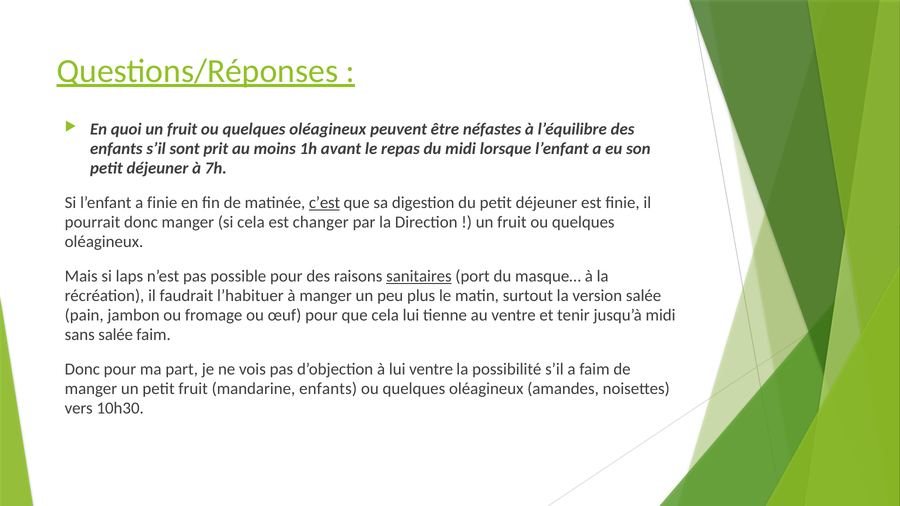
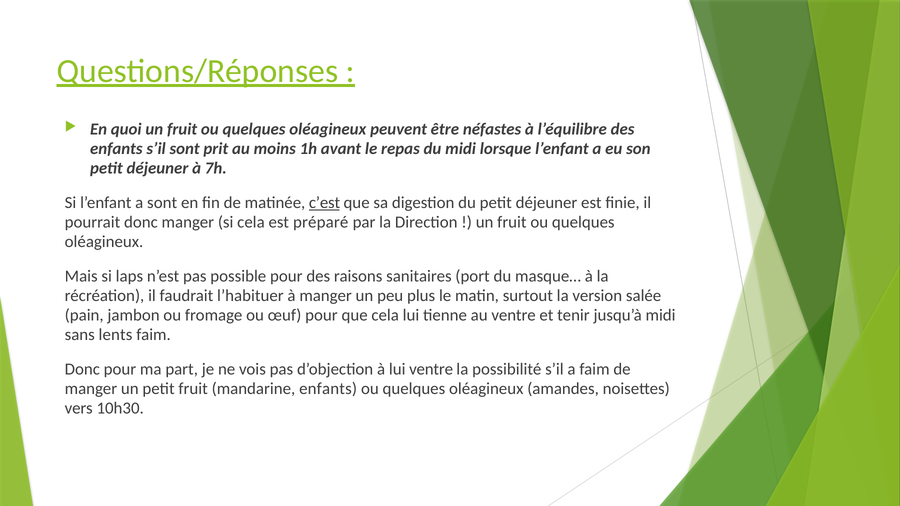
a finie: finie -> sont
changer: changer -> préparé
sanitaires underline: present -> none
sans salée: salée -> lents
